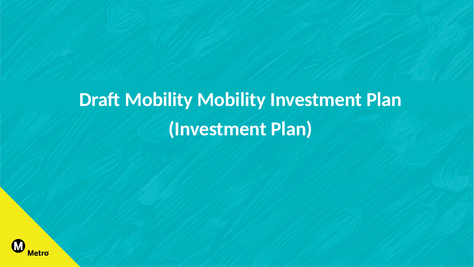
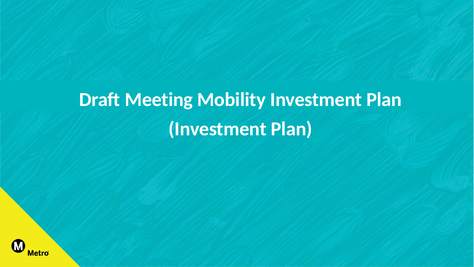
Draft Mobility: Mobility -> Meeting
